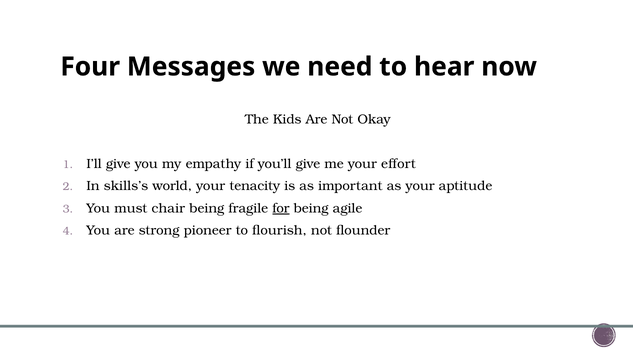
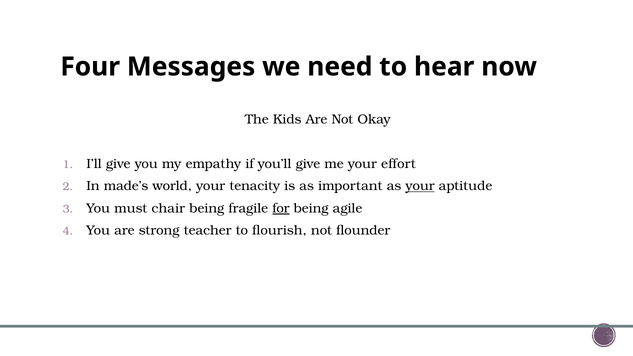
skills’s: skills’s -> made’s
your at (420, 186) underline: none -> present
pioneer: pioneer -> teacher
